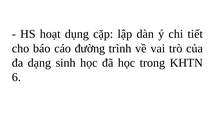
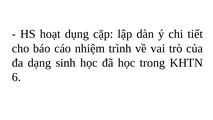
đường: đường -> nhiệm
